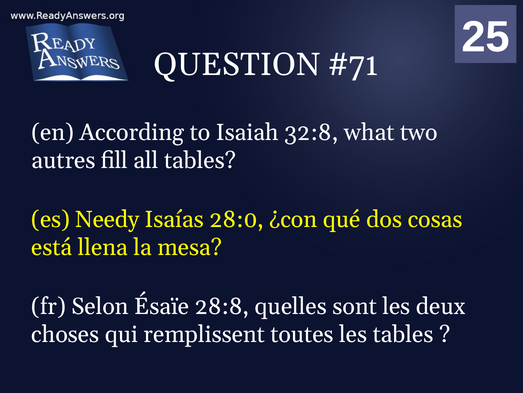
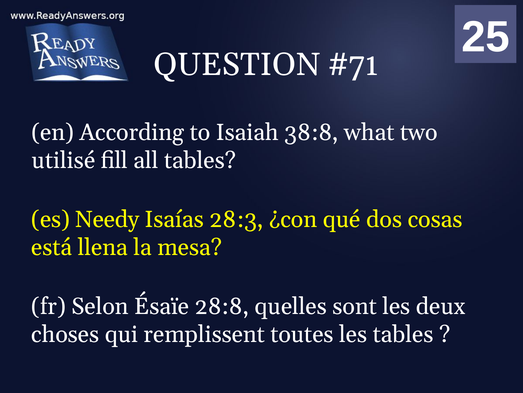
32:8: 32:8 -> 38:8
autres: autres -> utilisé
28:0: 28:0 -> 28:3
